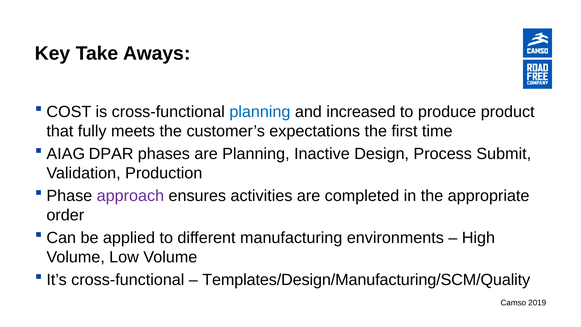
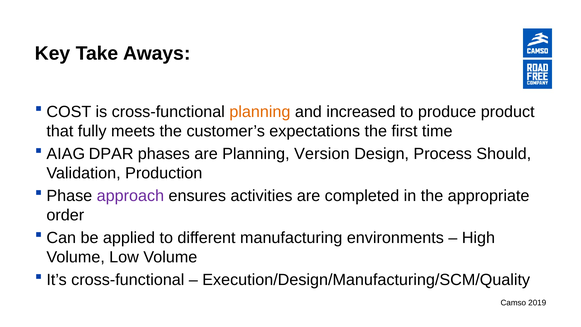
planning at (260, 112) colour: blue -> orange
Inactive: Inactive -> Version
Submit: Submit -> Should
Templates/Design/Manufacturing/SCM/Quality: Templates/Design/Manufacturing/SCM/Quality -> Execution/Design/Manufacturing/SCM/Quality
